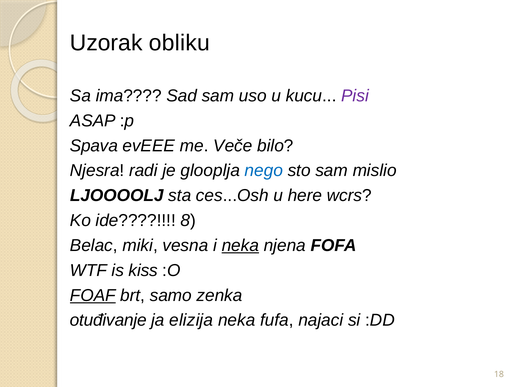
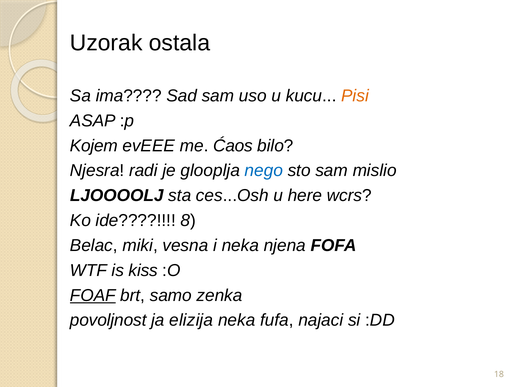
obliku: obliku -> ostala
Pisi colour: purple -> orange
Spava: Spava -> Kojem
Veče: Veče -> Ćaos
neka at (240, 245) underline: present -> none
otuđivanje: otuđivanje -> povoljnost
